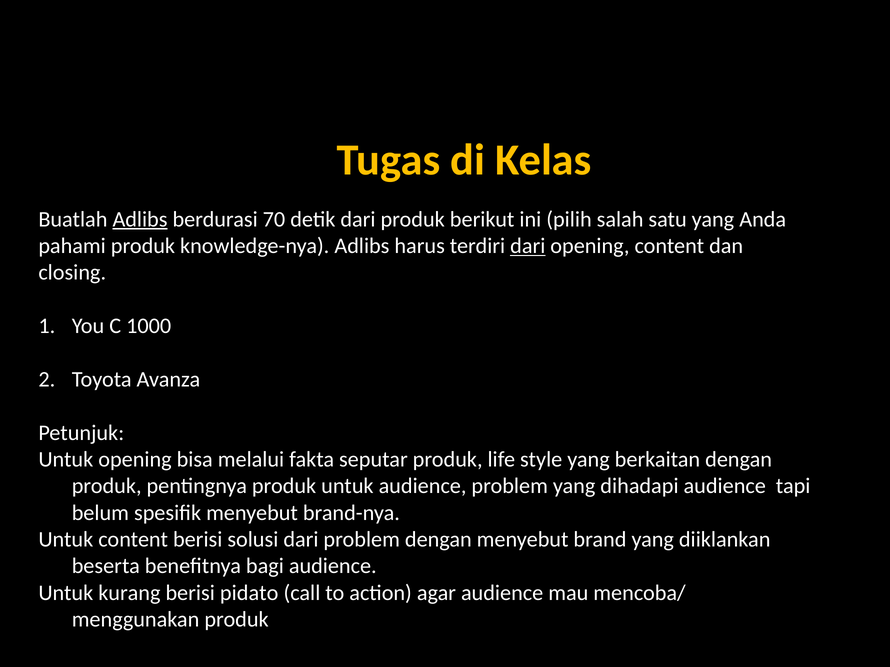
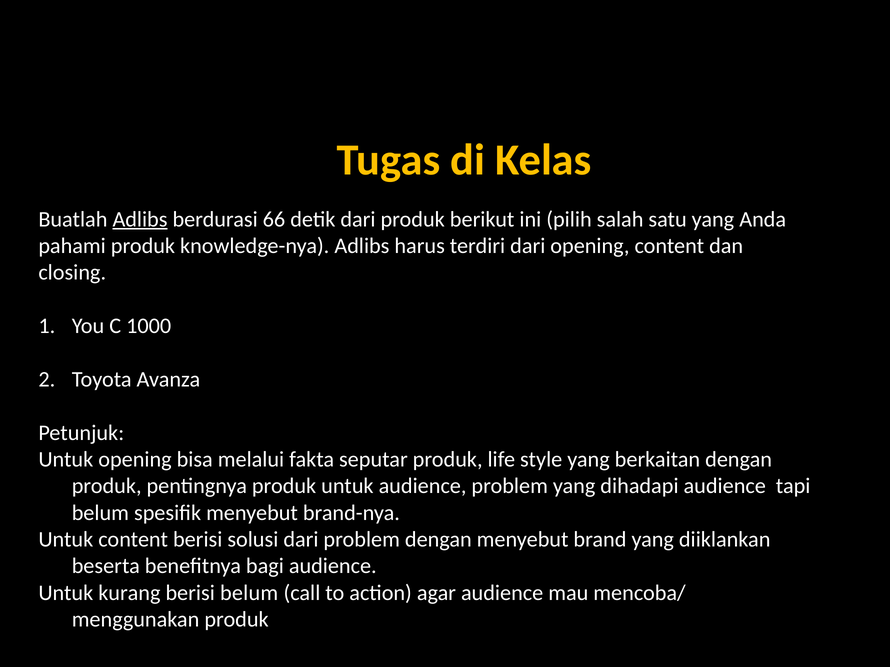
70: 70 -> 66
dari at (528, 246) underline: present -> none
berisi pidato: pidato -> belum
